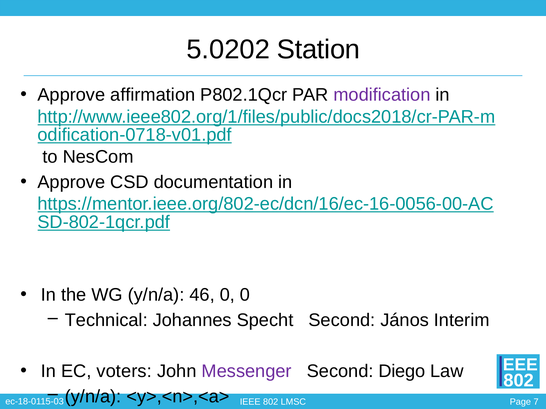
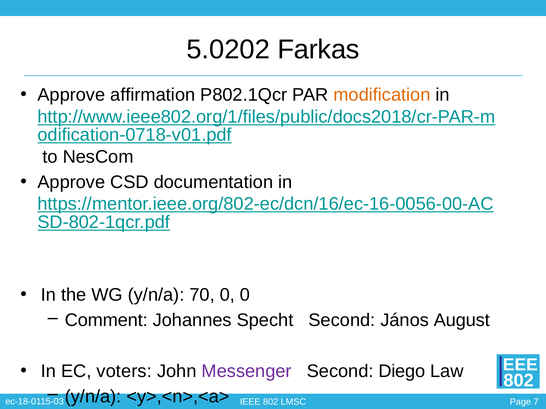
Station: Station -> Farkas
modification colour: purple -> orange
46: 46 -> 70
Technical: Technical -> Comment
Interim: Interim -> August
